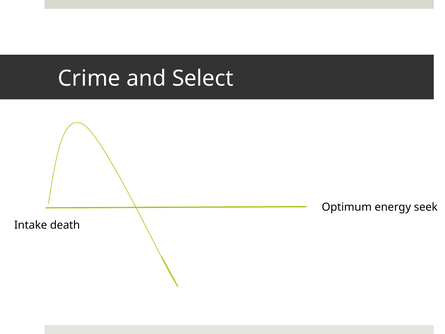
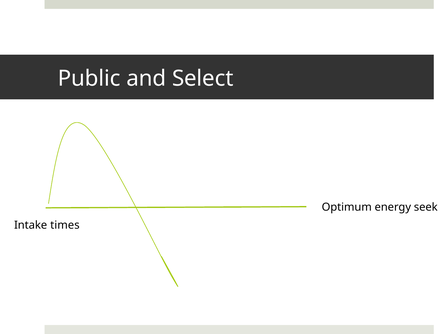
Crime: Crime -> Public
death: death -> times
